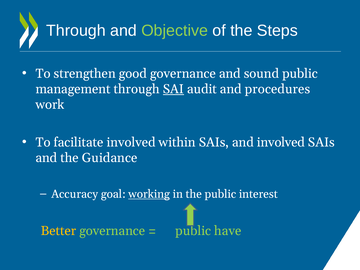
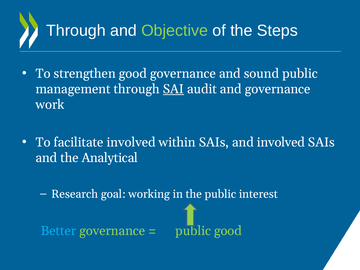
and procedures: procedures -> governance
Guidance: Guidance -> Analytical
Accuracy: Accuracy -> Research
working underline: present -> none
Better colour: yellow -> light blue
public have: have -> good
